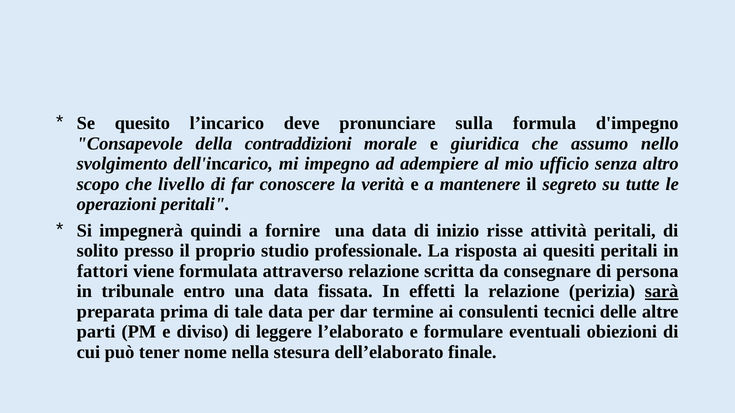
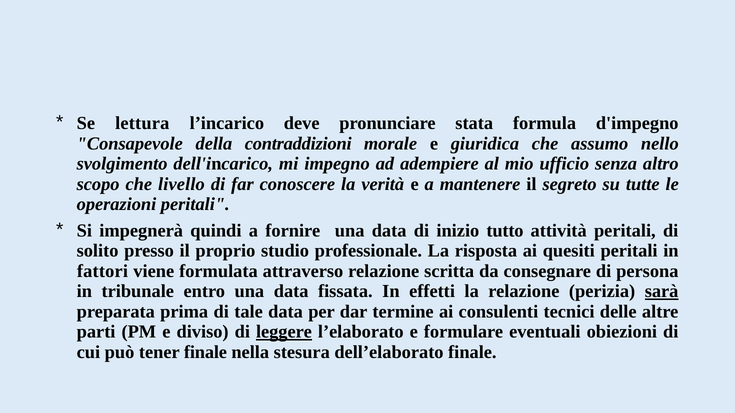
quesito: quesito -> lettura
sulla: sulla -> stata
risse: risse -> tutto
leggere underline: none -> present
tener nome: nome -> finale
